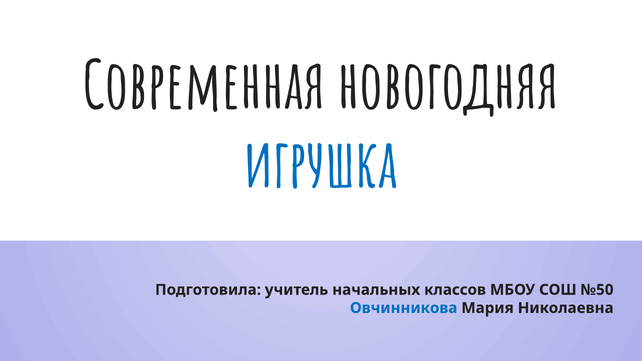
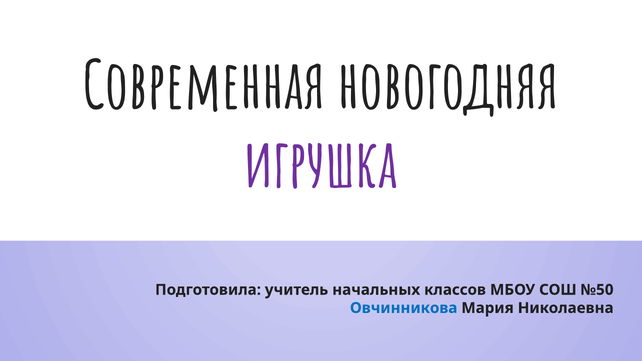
игрушка colour: blue -> purple
